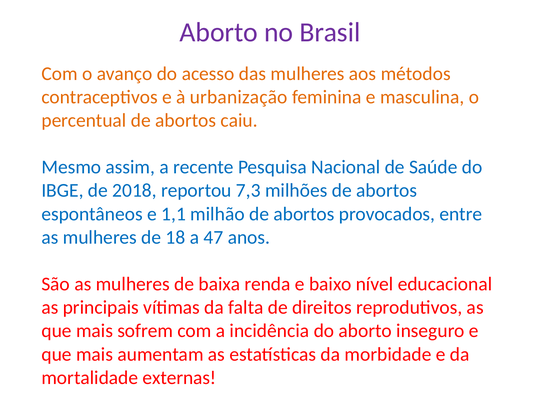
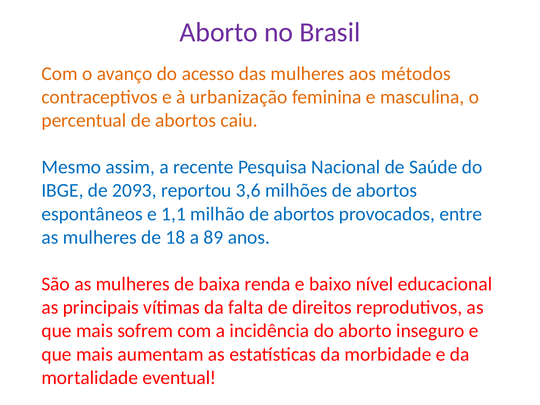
2018: 2018 -> 2093
7,3: 7,3 -> 3,6
47: 47 -> 89
externas: externas -> eventual
